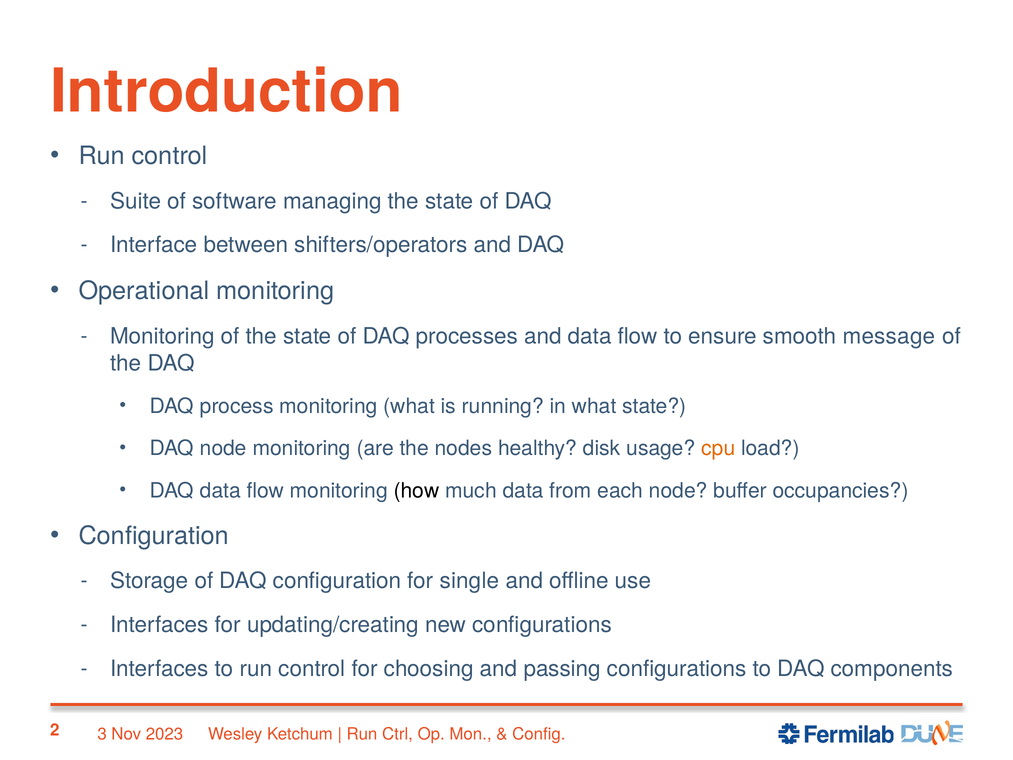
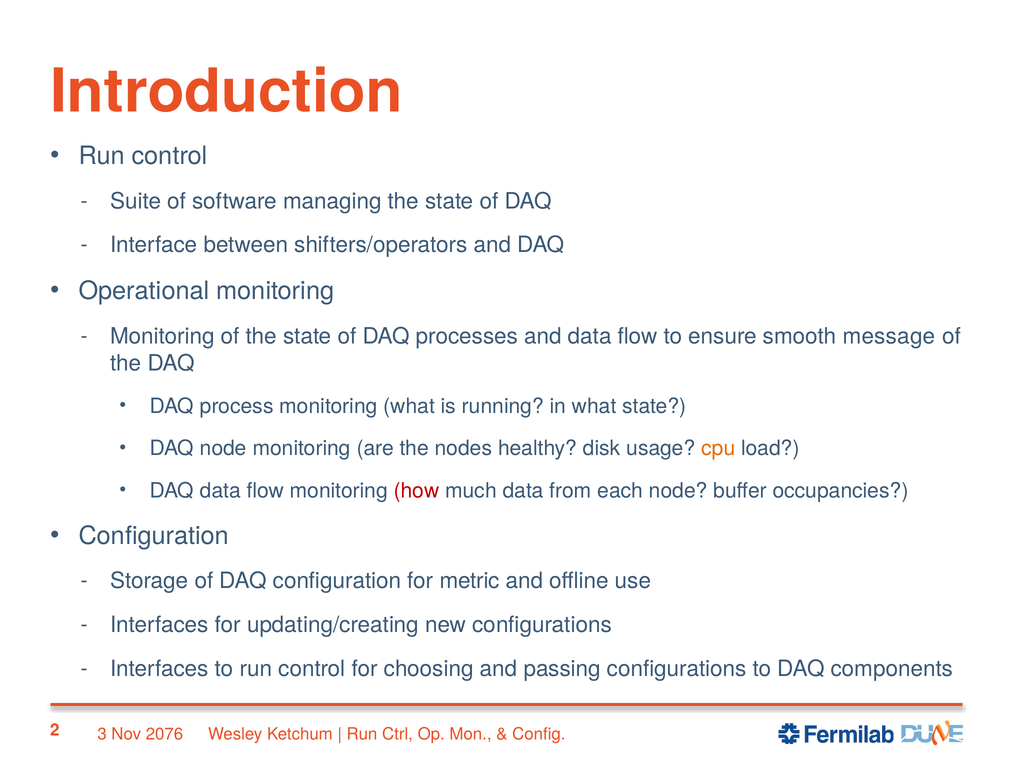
how colour: black -> red
single: single -> metric
2023: 2023 -> 2076
